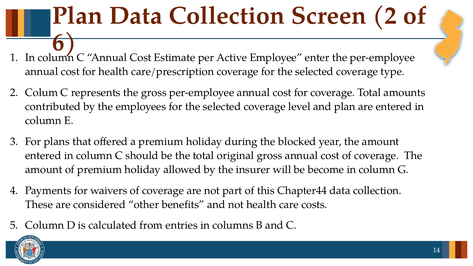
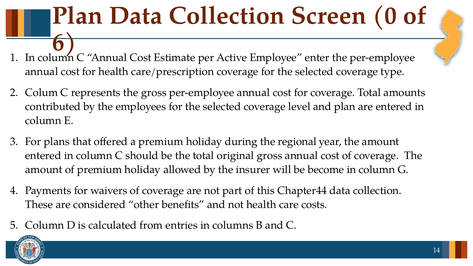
Screen 2: 2 -> 0
blocked: blocked -> regional
